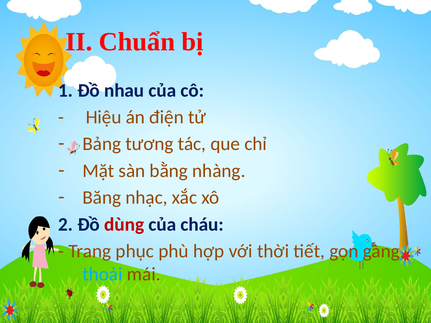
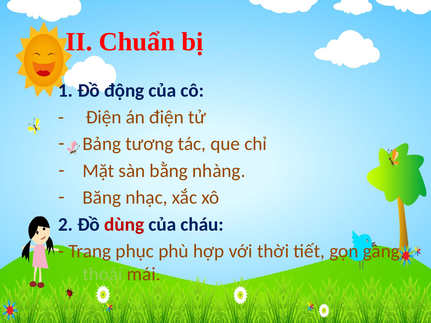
nhau: nhau -> động
Hiệu at (104, 117): Hiệu -> Điện
thoải colour: light blue -> light green
